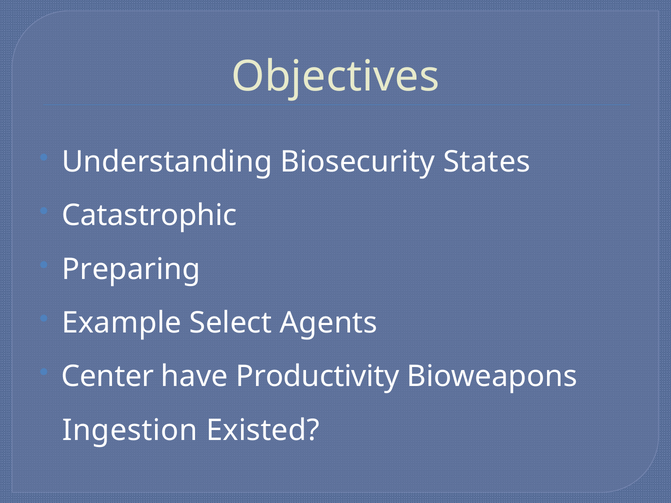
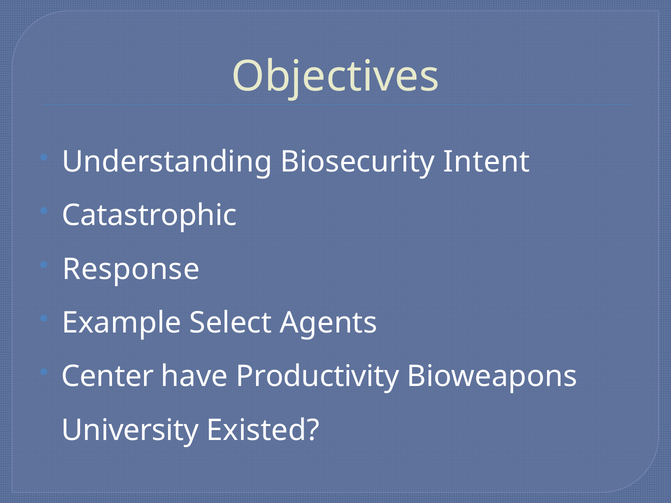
States: States -> Intent
Preparing: Preparing -> Response
Ingestion: Ingestion -> University
